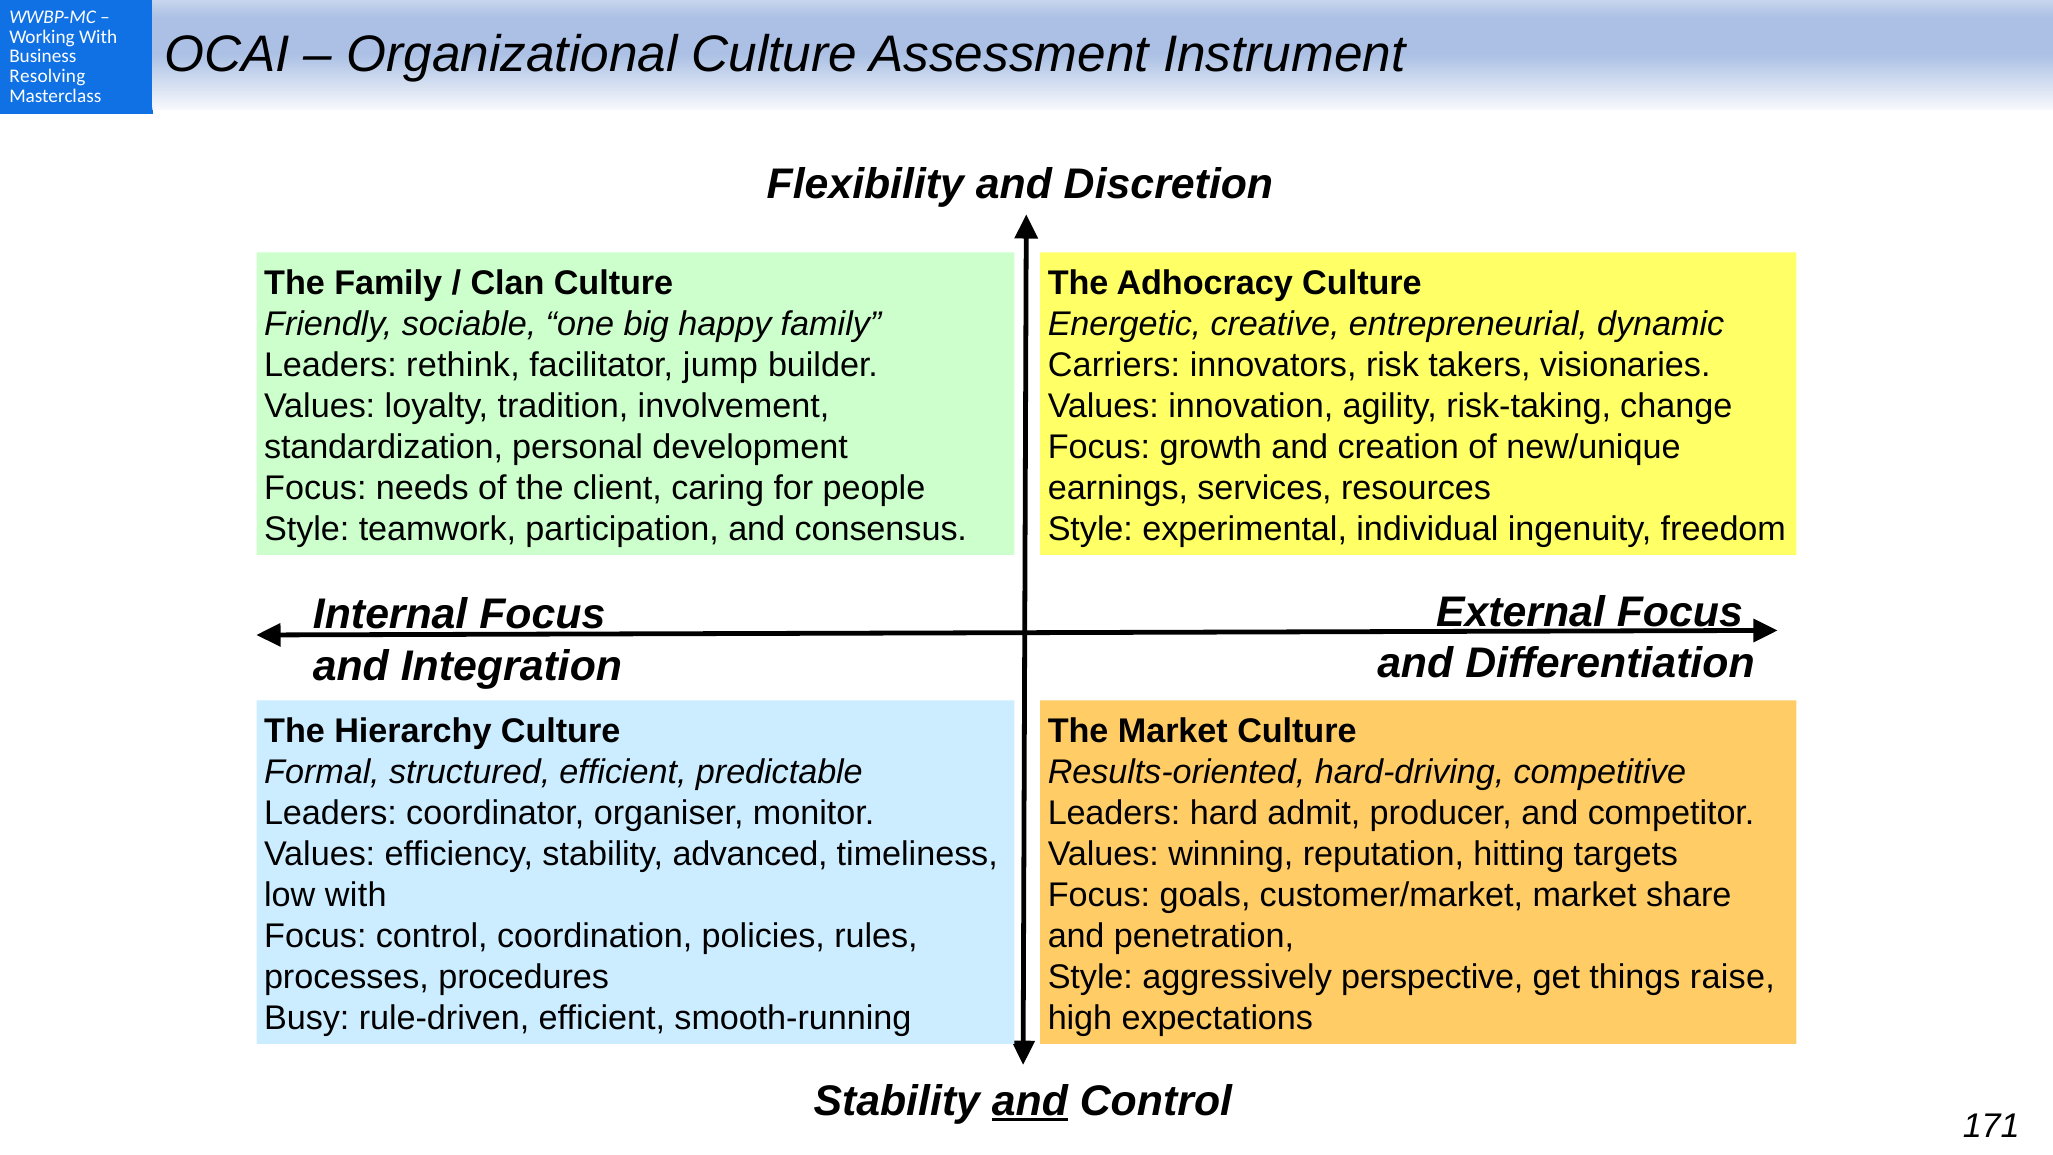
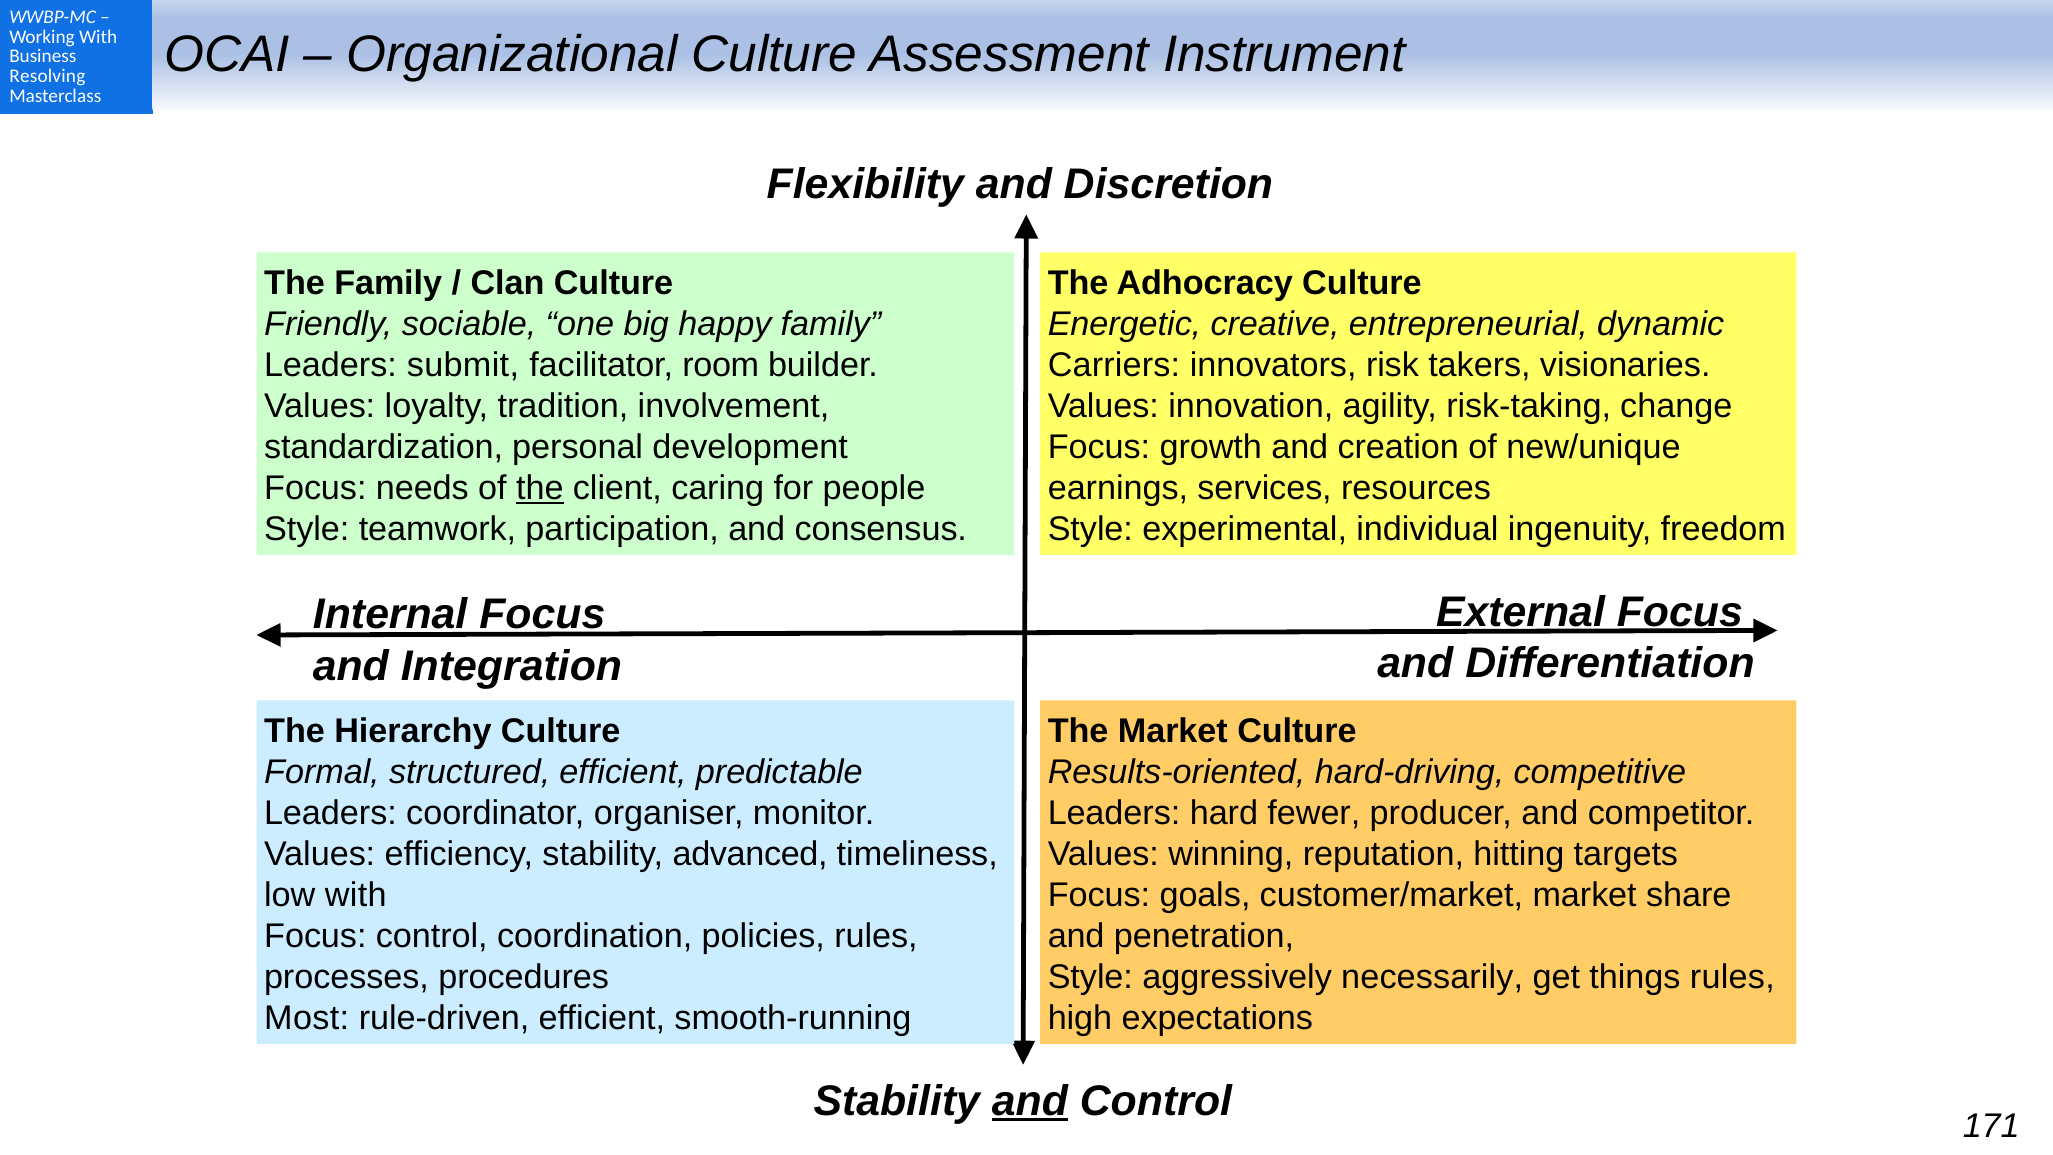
rethink: rethink -> submit
jump: jump -> room
the at (540, 488) underline: none -> present
admit: admit -> fewer
perspective: perspective -> necessarily
things raise: raise -> rules
Busy: Busy -> Most
